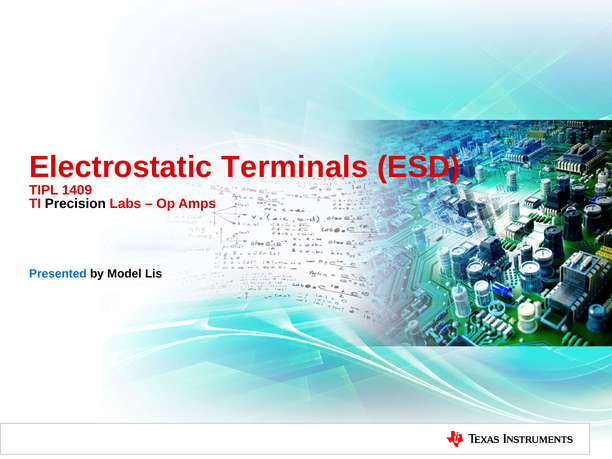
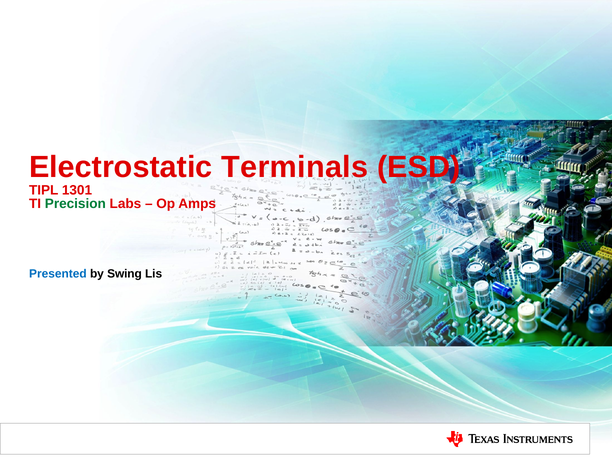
1409: 1409 -> 1301
Precision colour: black -> green
Model: Model -> Swing
